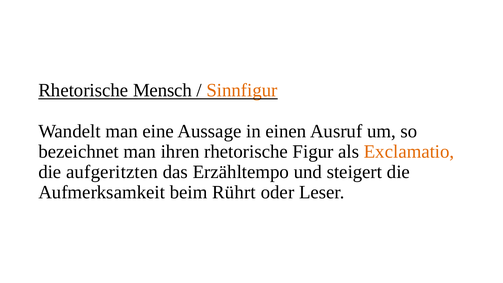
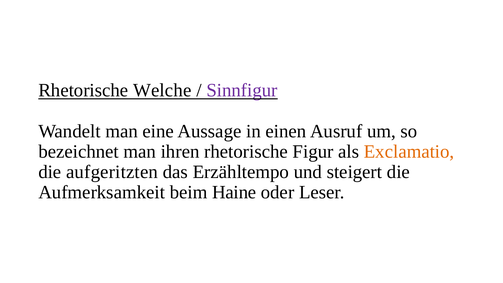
Mensch: Mensch -> Welche
Sinnfigur colour: orange -> purple
Rührt: Rührt -> Haine
